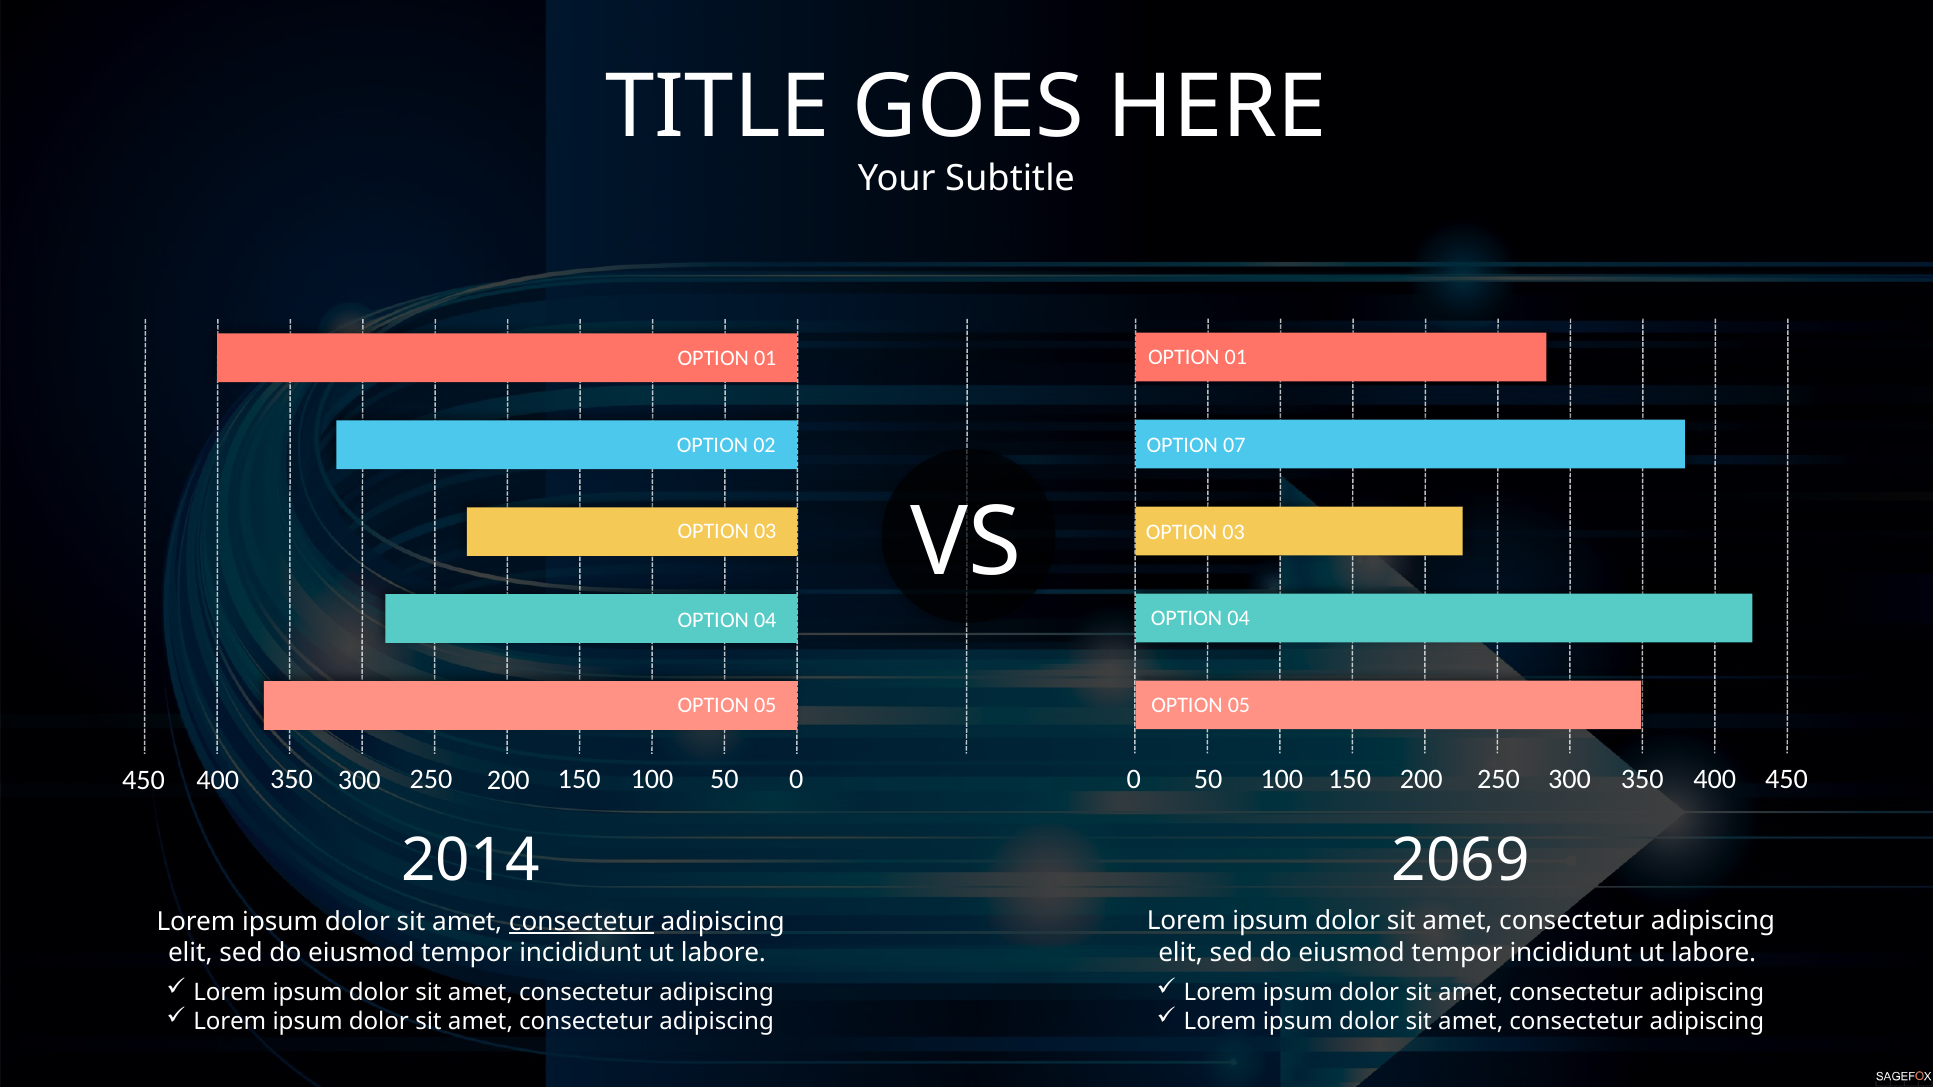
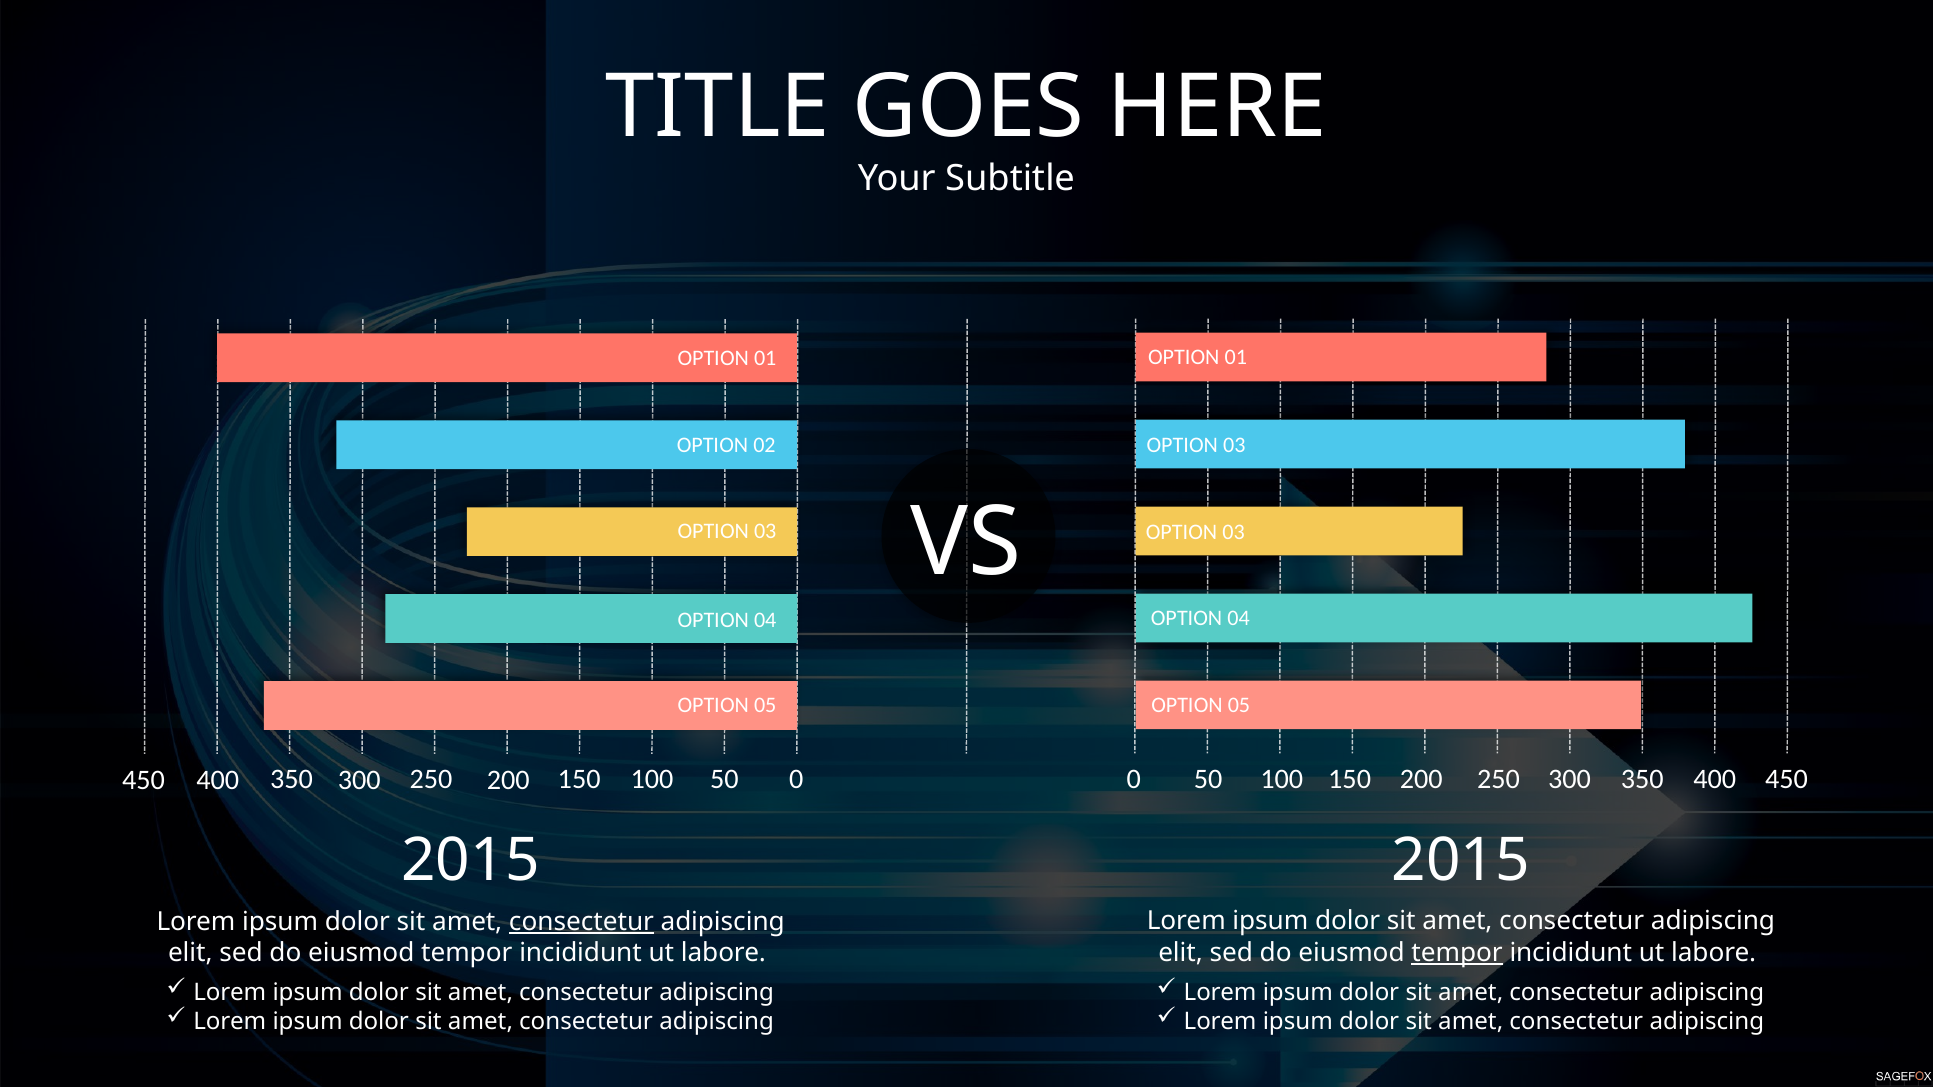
07 at (1234, 445): 07 -> 03
2069 at (1461, 860): 2069 -> 2015
2014 at (471, 861): 2014 -> 2015
tempor at (1457, 953) underline: none -> present
